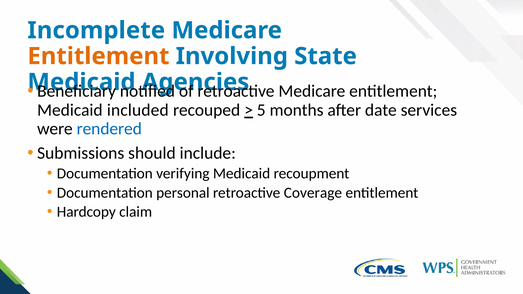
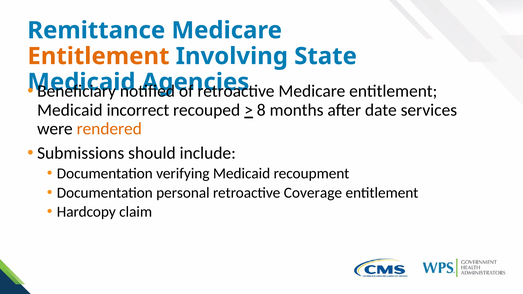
Incomplete: Incomplete -> Remittance
included: included -> incorrect
5: 5 -> 8
rendered colour: blue -> orange
